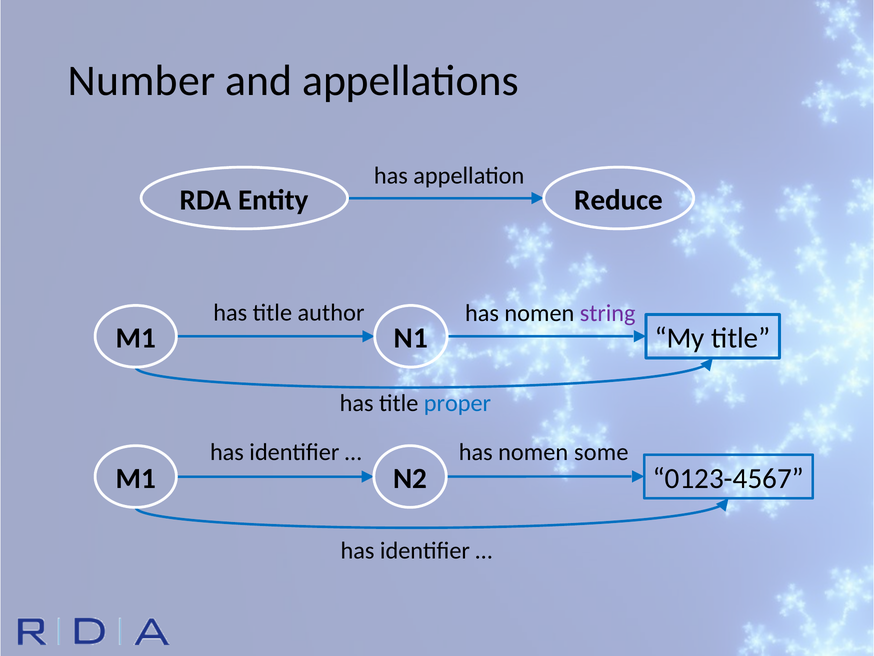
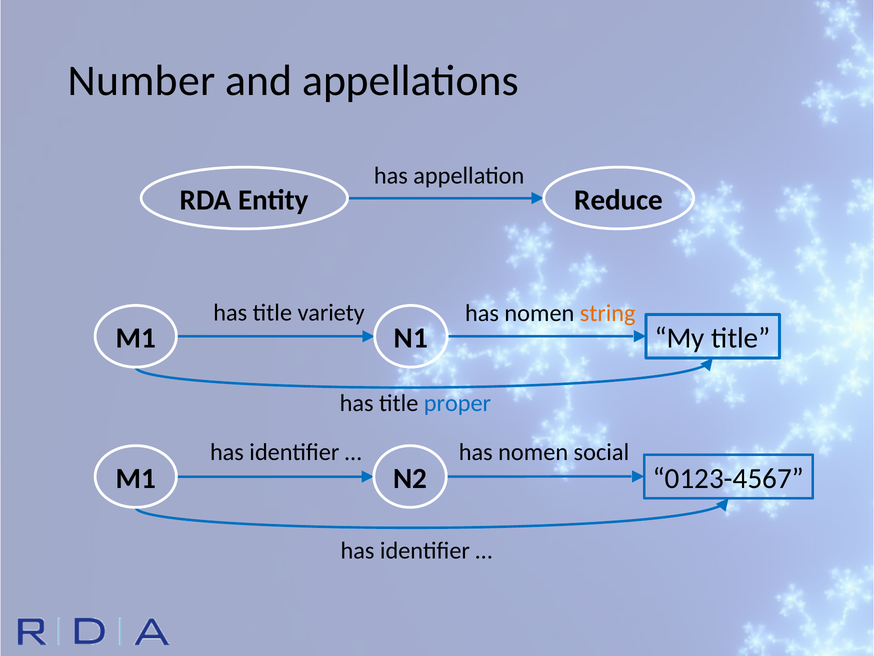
author: author -> variety
string colour: purple -> orange
some: some -> social
